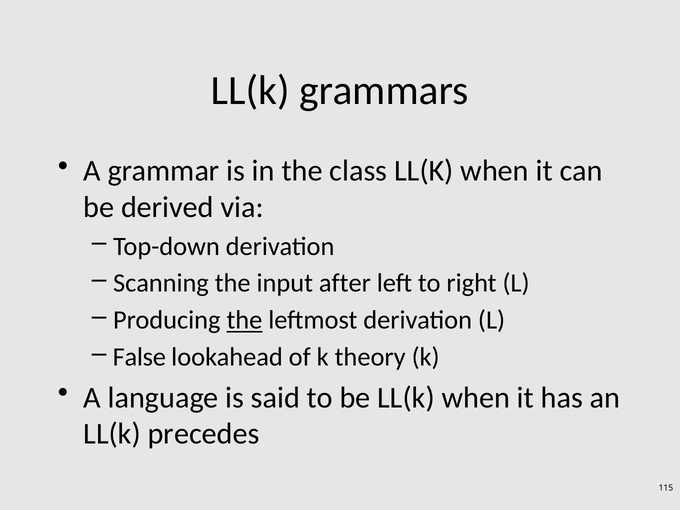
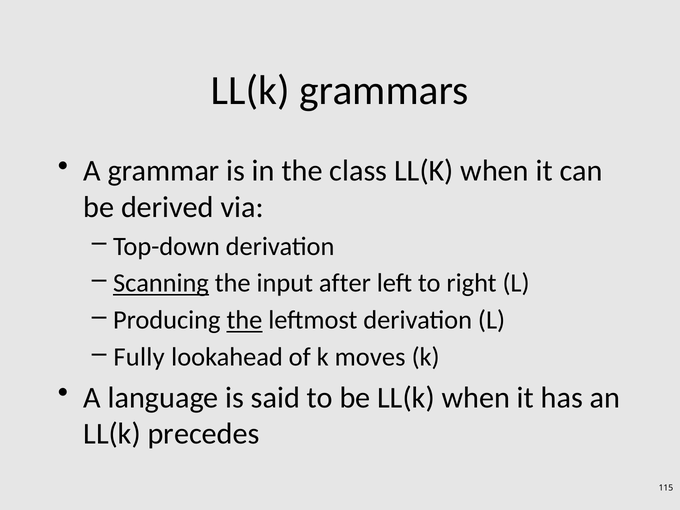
Scanning underline: none -> present
False: False -> Fully
theory: theory -> moves
